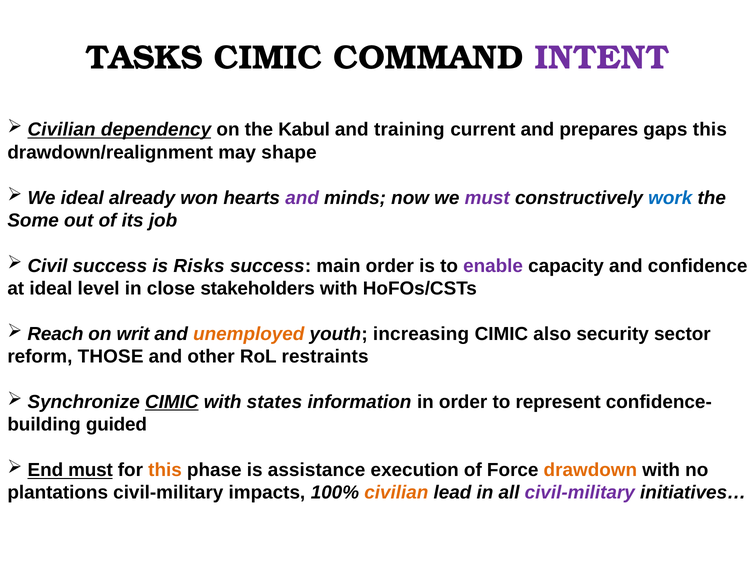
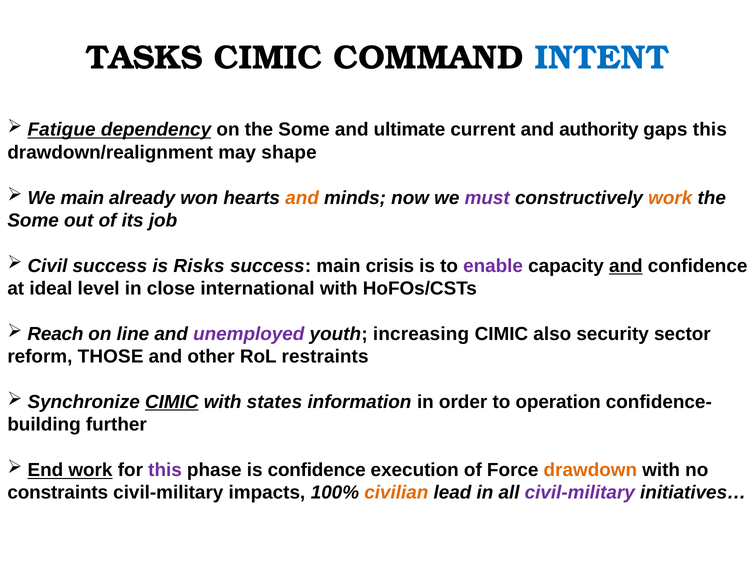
INTENT colour: purple -> blue
Civilian at (62, 130): Civilian -> Fatigue
on the Kabul: Kabul -> Some
training: training -> ultimate
prepares: prepares -> authority
We ideal: ideal -> main
and at (302, 198) colour: purple -> orange
work at (670, 198) colour: blue -> orange
main order: order -> crisis
and at (626, 266) underline: none -> present
stakeholders: stakeholders -> international
writ: writ -> line
unemployed colour: orange -> purple
represent: represent -> operation
guided: guided -> further
End must: must -> work
this at (165, 470) colour: orange -> purple
is assistance: assistance -> confidence
plantations: plantations -> constraints
